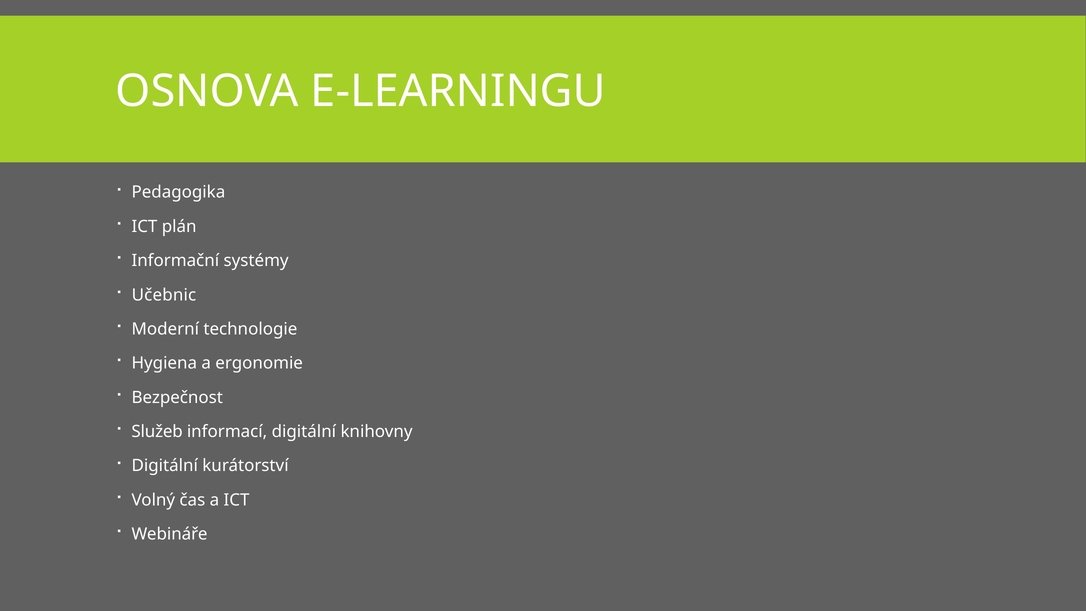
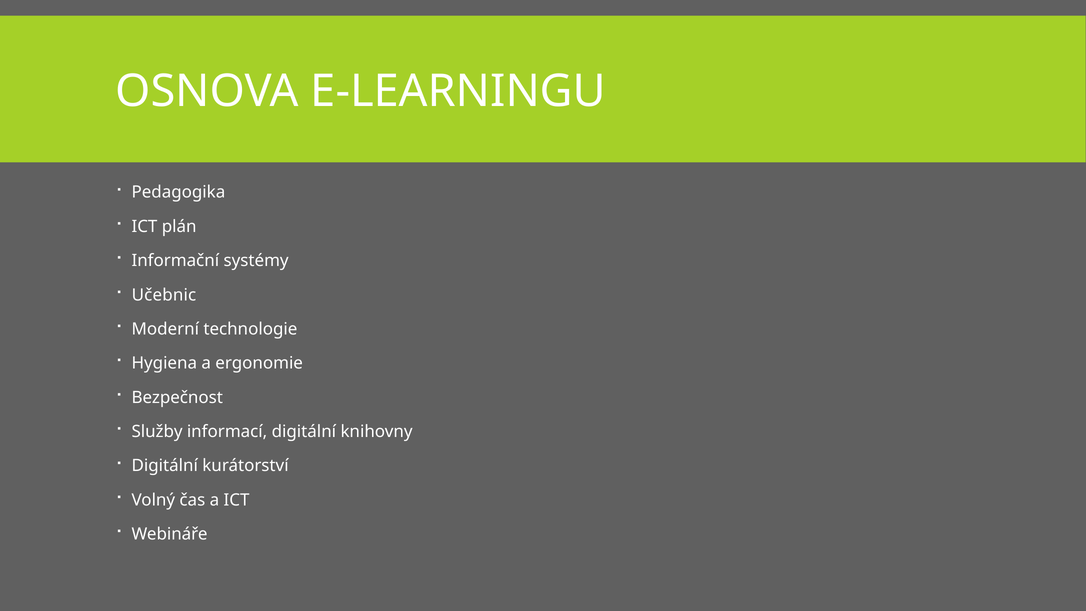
Služeb: Služeb -> Služby
